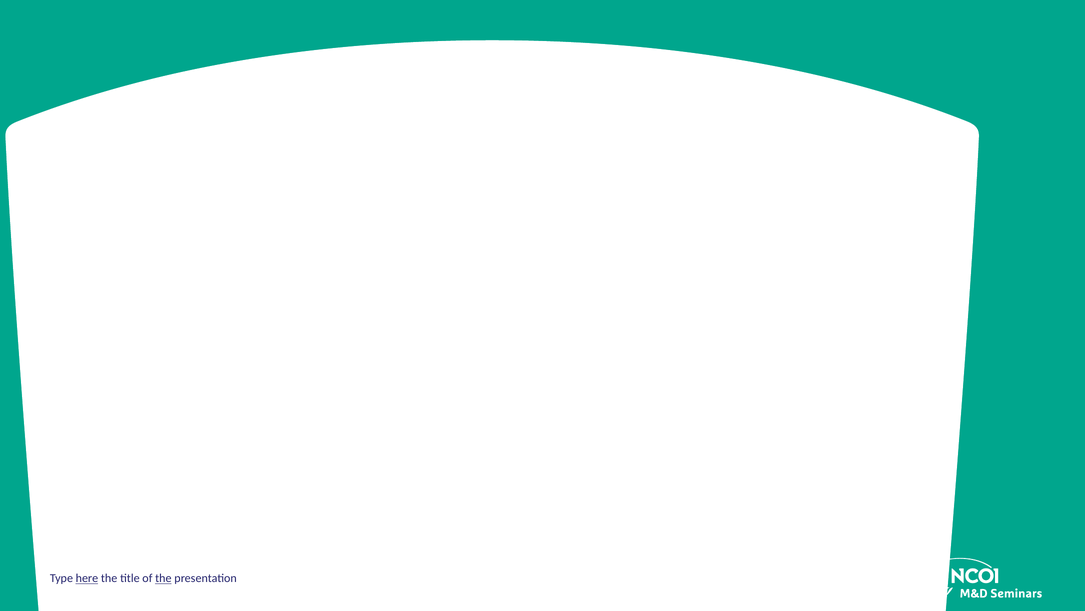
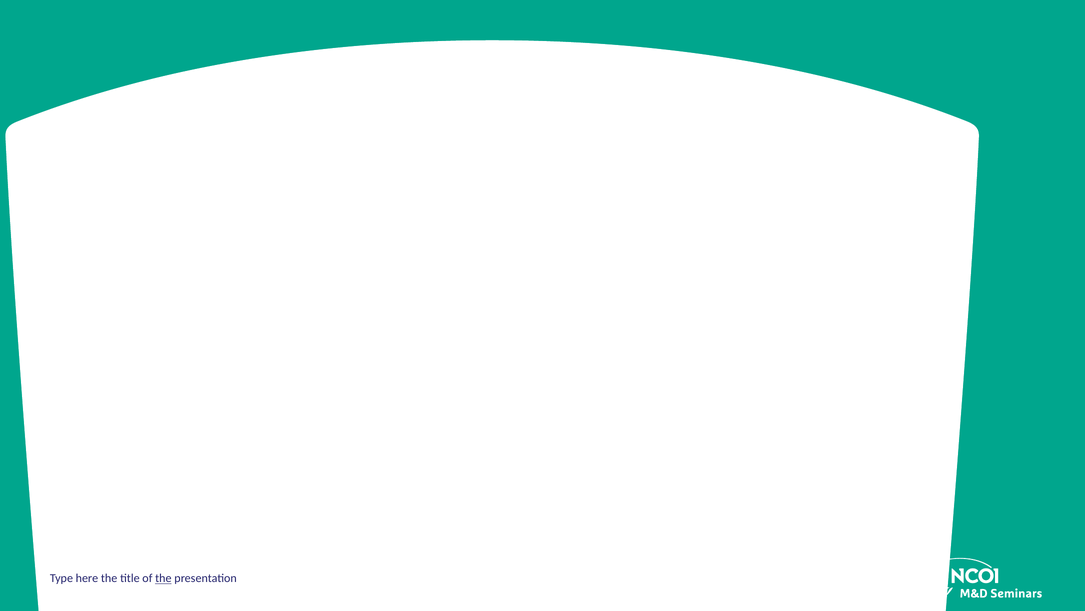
here underline: present -> none
